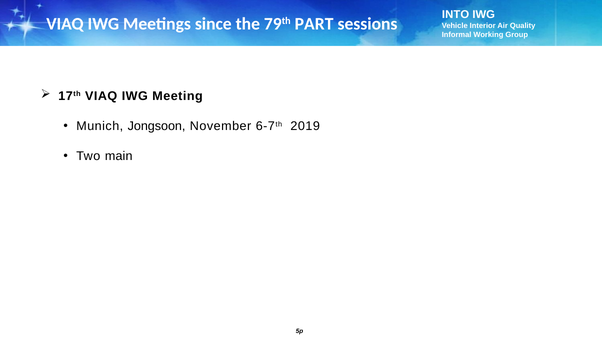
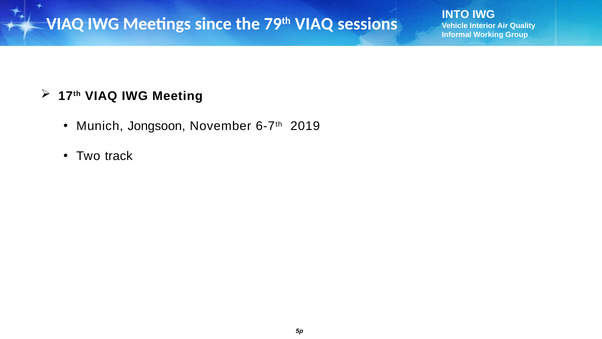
79th PART: PART -> VIAQ
main: main -> track
